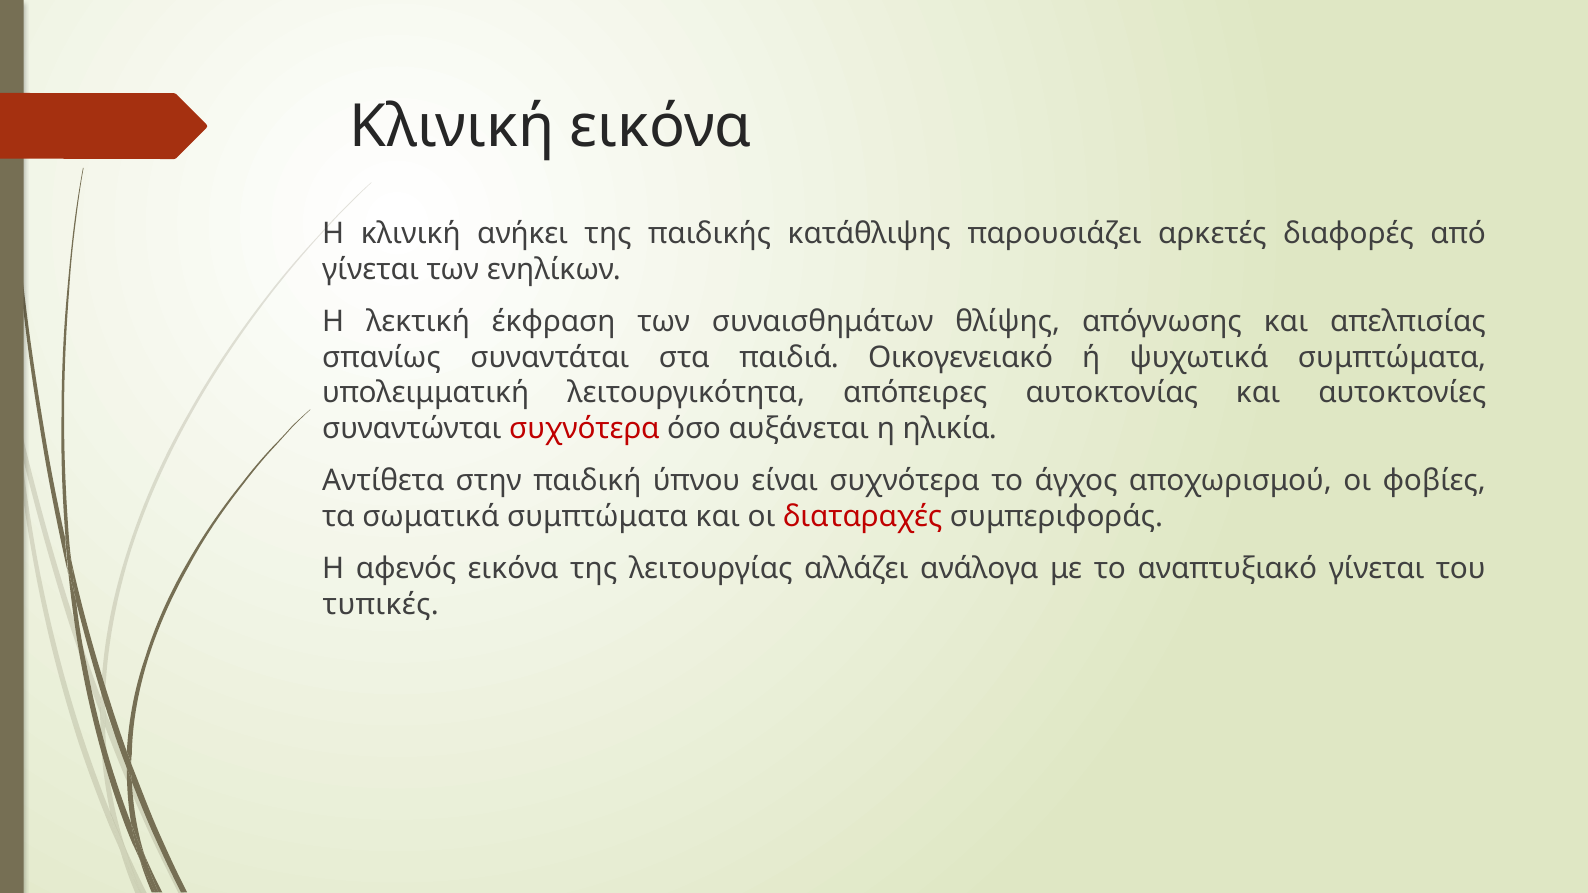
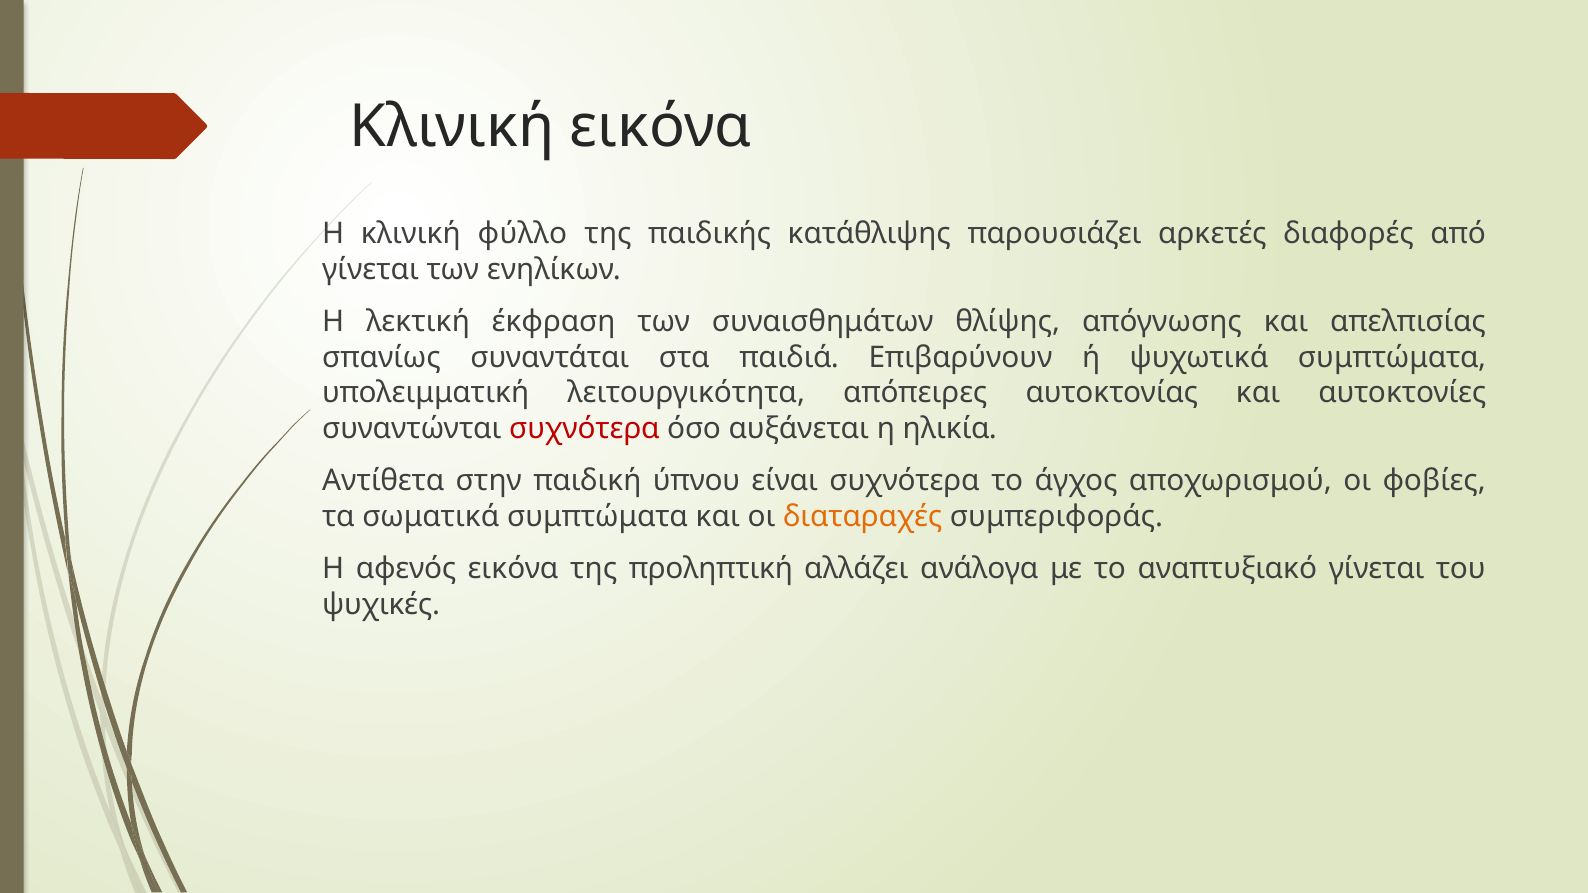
ανήκει: ανήκει -> φύλλο
Οικογενειακό: Οικογενειακό -> Επιβαρύνουν
διαταραχές colour: red -> orange
λειτουργίας: λειτουργίας -> προληπτική
τυπικές: τυπικές -> ψυχικές
